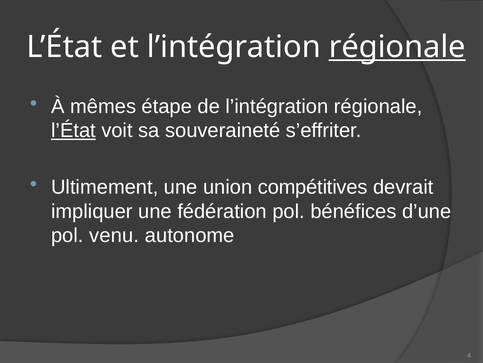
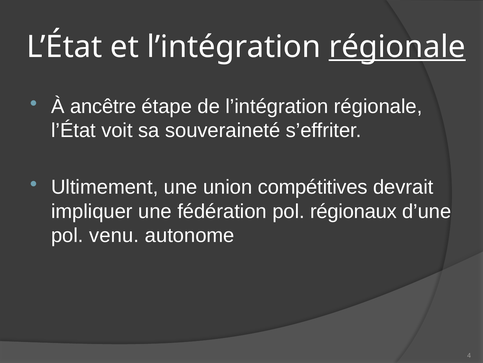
mêmes: mêmes -> ancêtre
l’État at (73, 130) underline: present -> none
bénéfices: bénéfices -> régionaux
